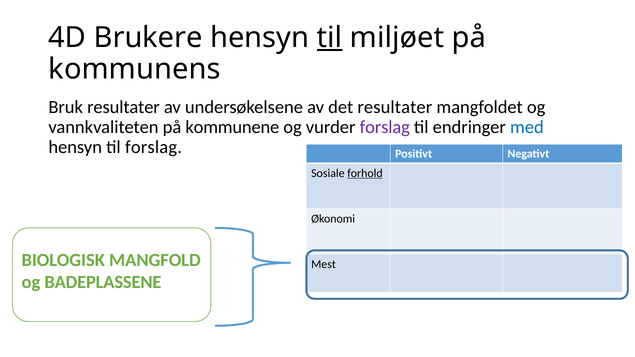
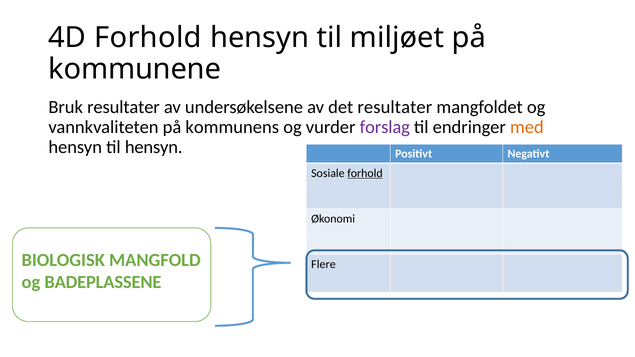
4D Brukere: Brukere -> Forhold
til at (330, 38) underline: present -> none
kommunens: kommunens -> kommunene
kommunene: kommunene -> kommunens
med colour: blue -> orange
til forslag: forslag -> hensyn
Mest: Mest -> Flere
